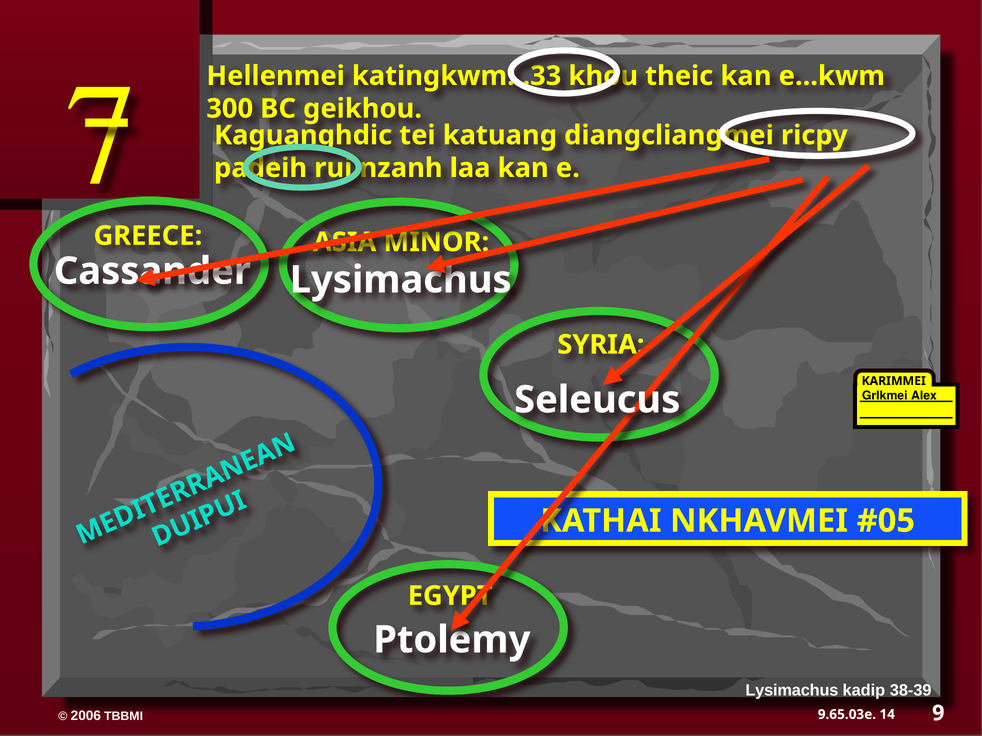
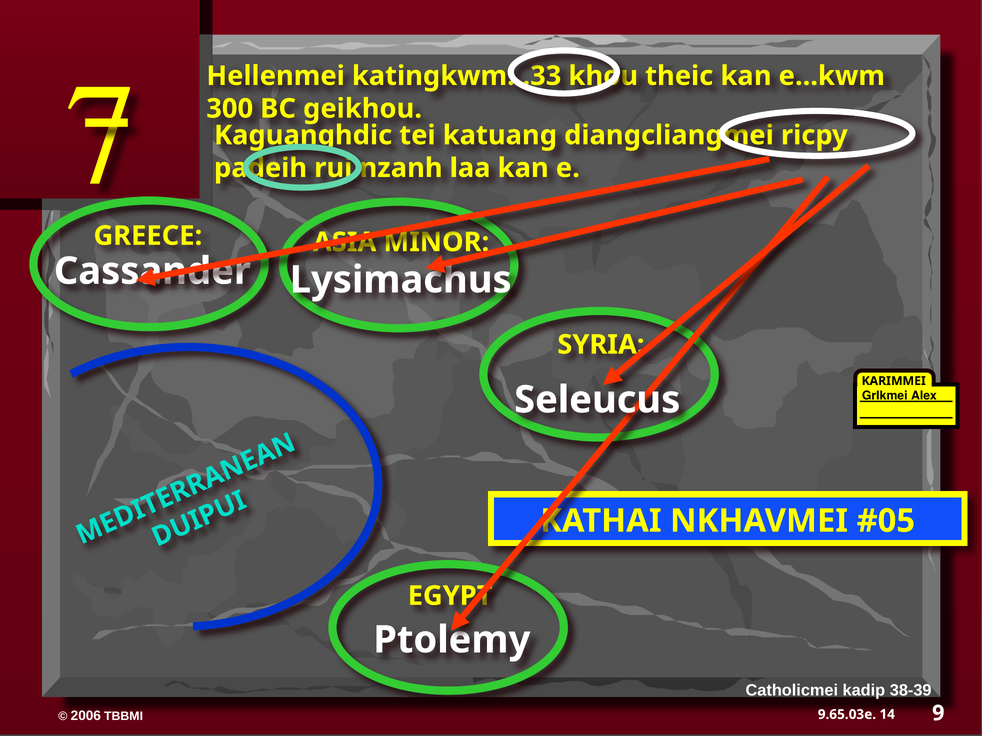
Lysimachus at (792, 691): Lysimachus -> Catholicmei
